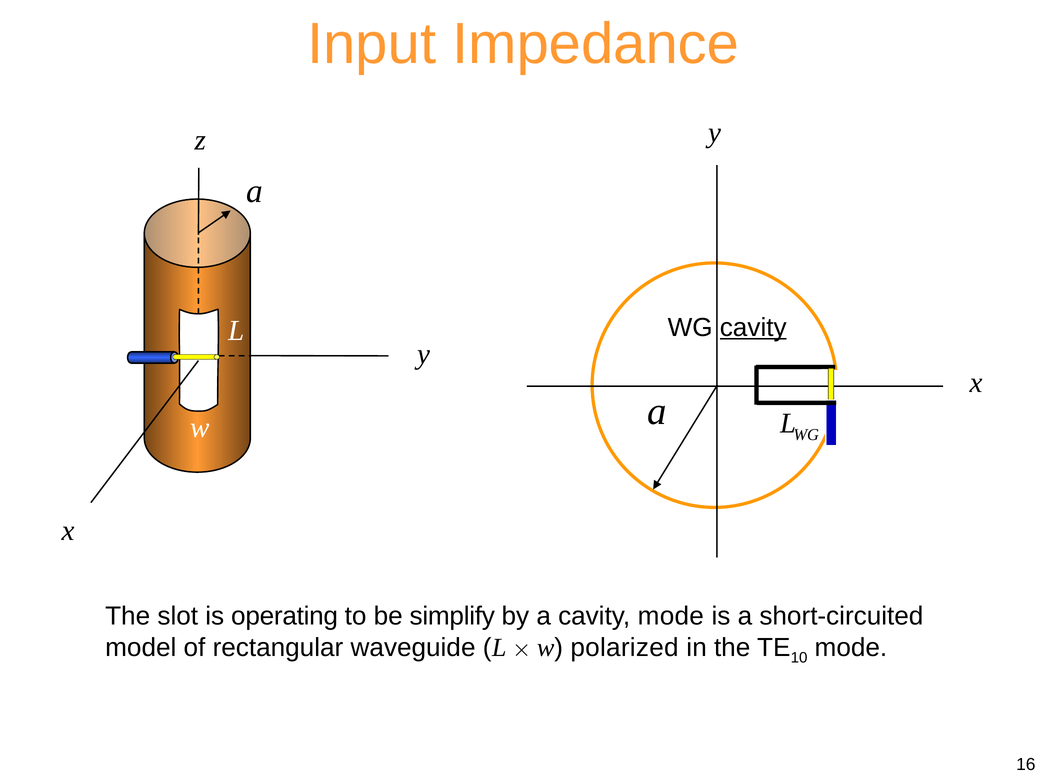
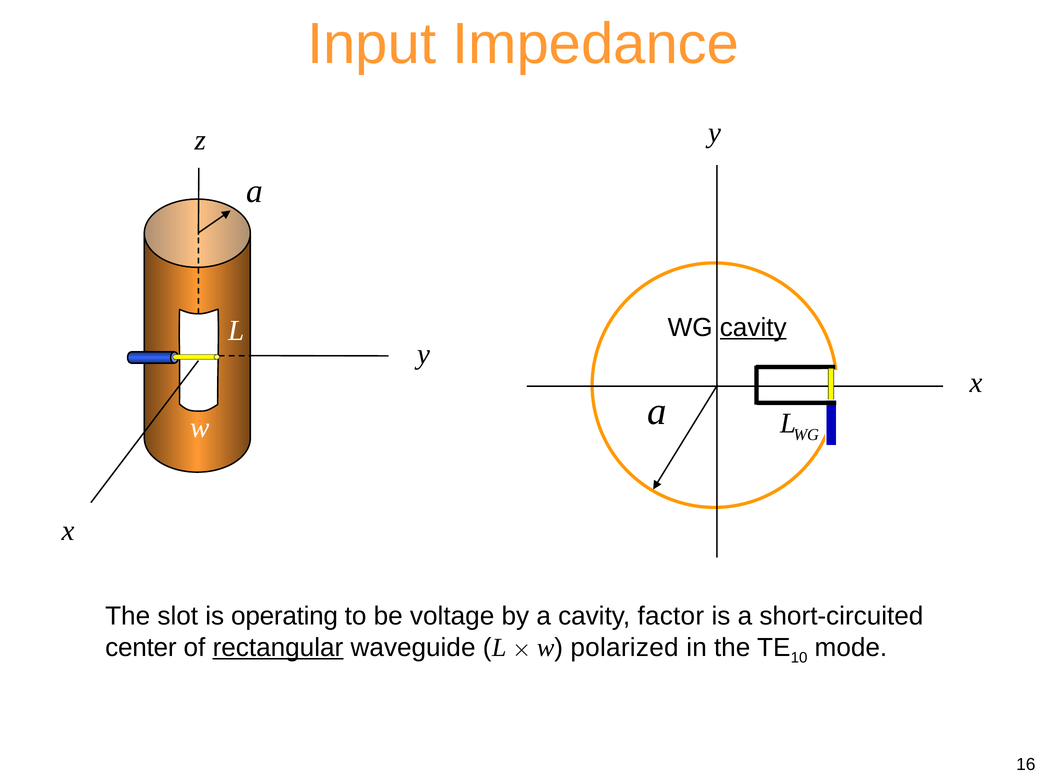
simplify: simplify -> voltage
cavity mode: mode -> factor
model: model -> center
rectangular underline: none -> present
